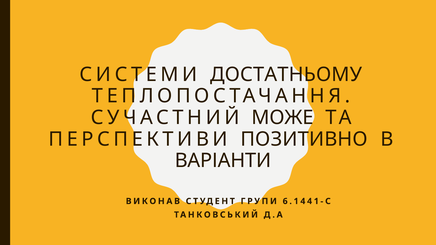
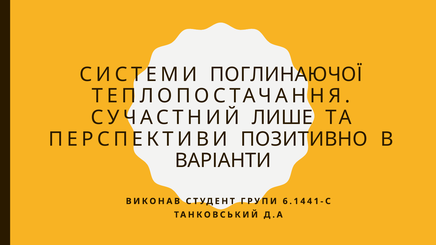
ДОСТАТНЬОМУ: ДОСТАТНЬОМУ -> ПОГЛИНАЮЧОЇ
МОЖЕ: МОЖЕ -> ЛИШЕ
